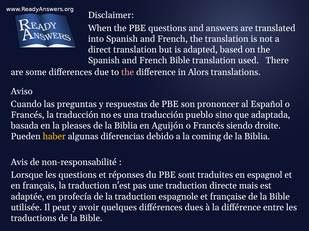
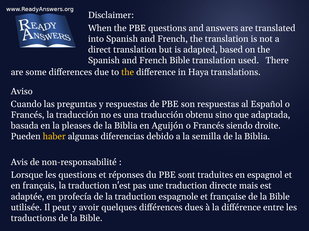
the at (128, 72) colour: pink -> yellow
Alors: Alors -> Haya
son prononcer: prononcer -> respuestas
pueblo: pueblo -> obtenu
coming: coming -> semilla
